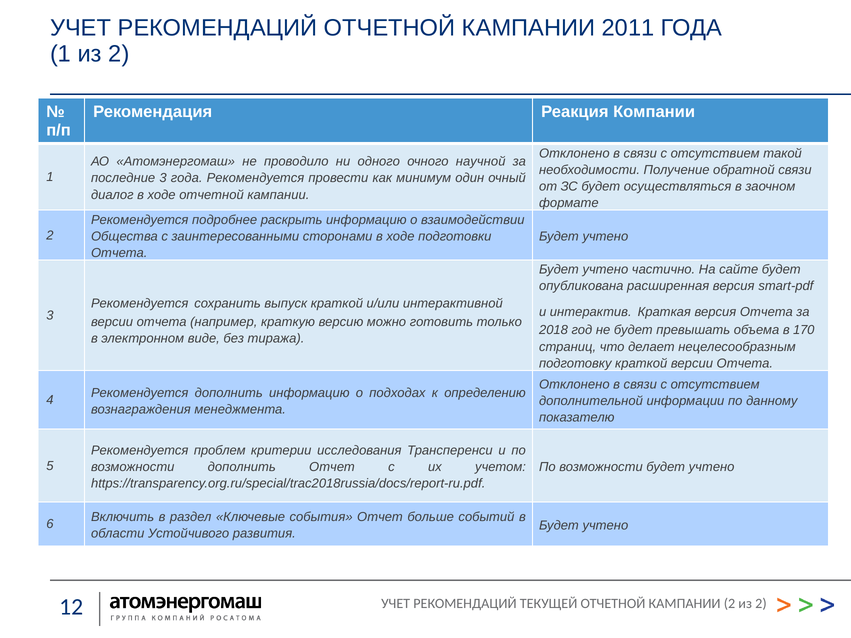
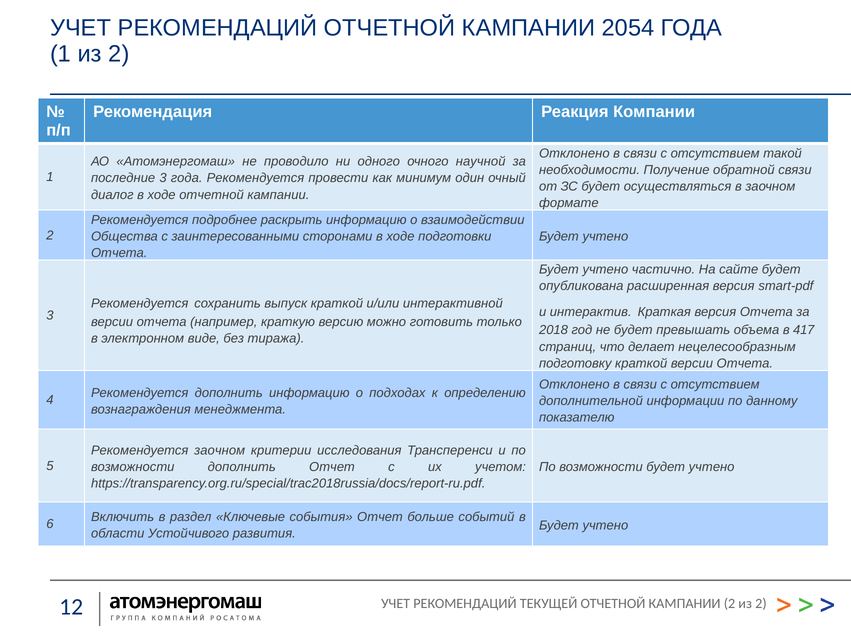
2011: 2011 -> 2054
170: 170 -> 417
Рекомендуется проблем: проблем -> заочном
